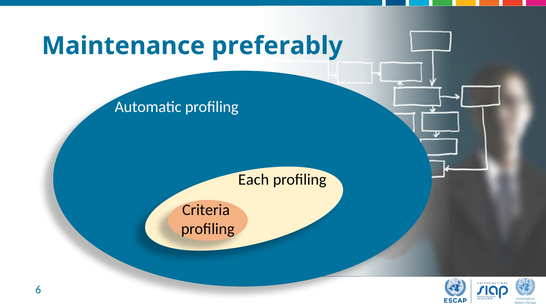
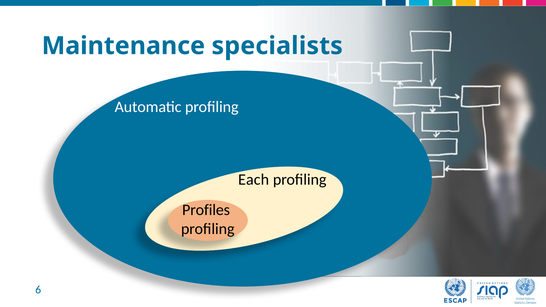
preferably: preferably -> specialists
Criteria: Criteria -> Profiles
